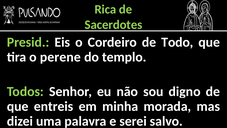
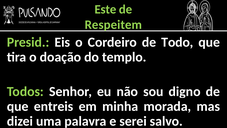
Rica: Rica -> Este
Sacerdotes: Sacerdotes -> Respeitem
perene: perene -> doação
